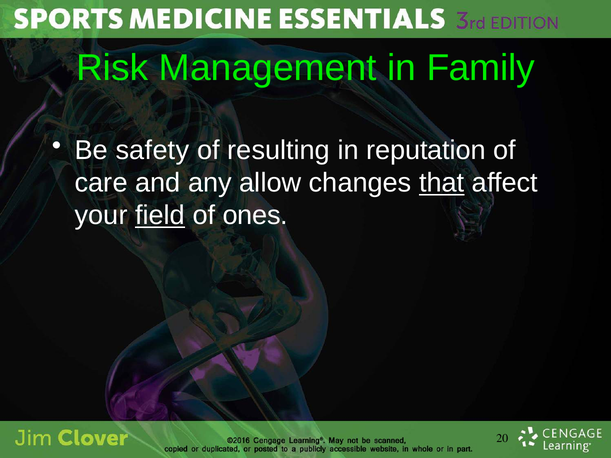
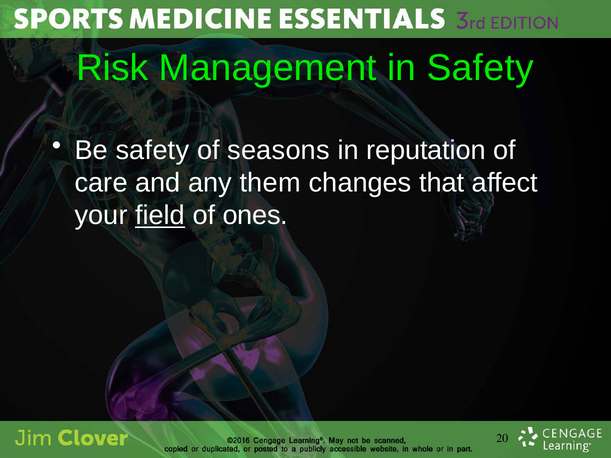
in Family: Family -> Safety
resulting: resulting -> seasons
allow: allow -> them
that underline: present -> none
